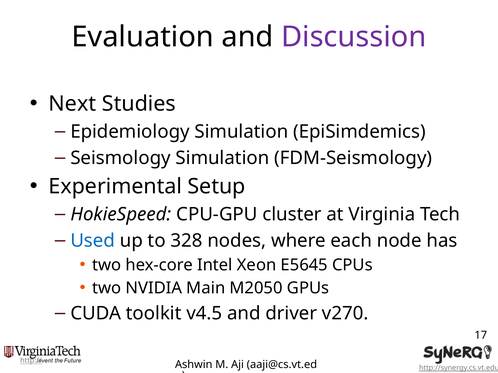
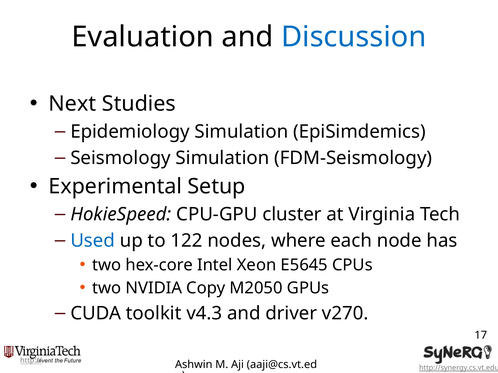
Discussion colour: purple -> blue
328: 328 -> 122
Main: Main -> Copy
v4.5: v4.5 -> v4.3
